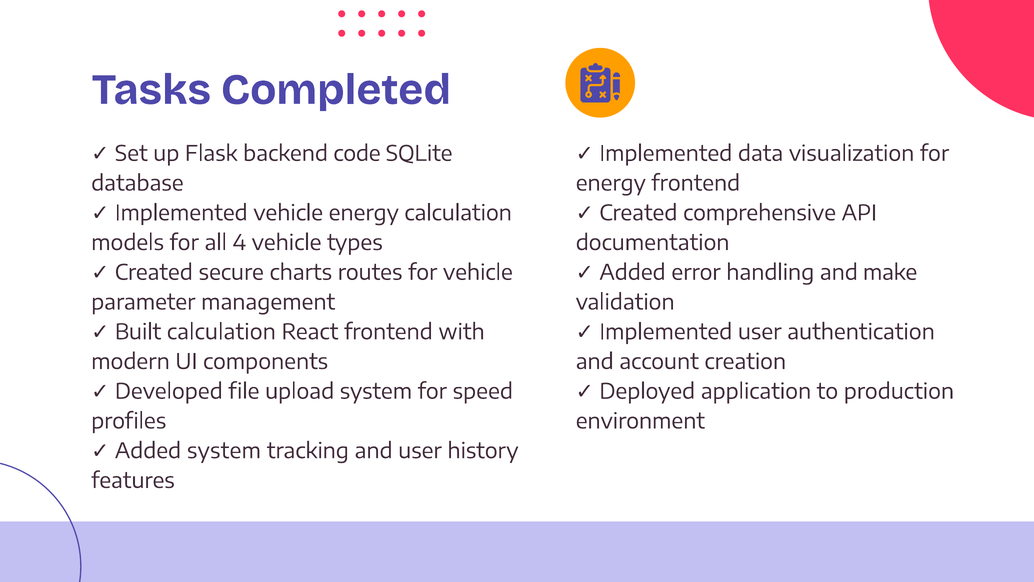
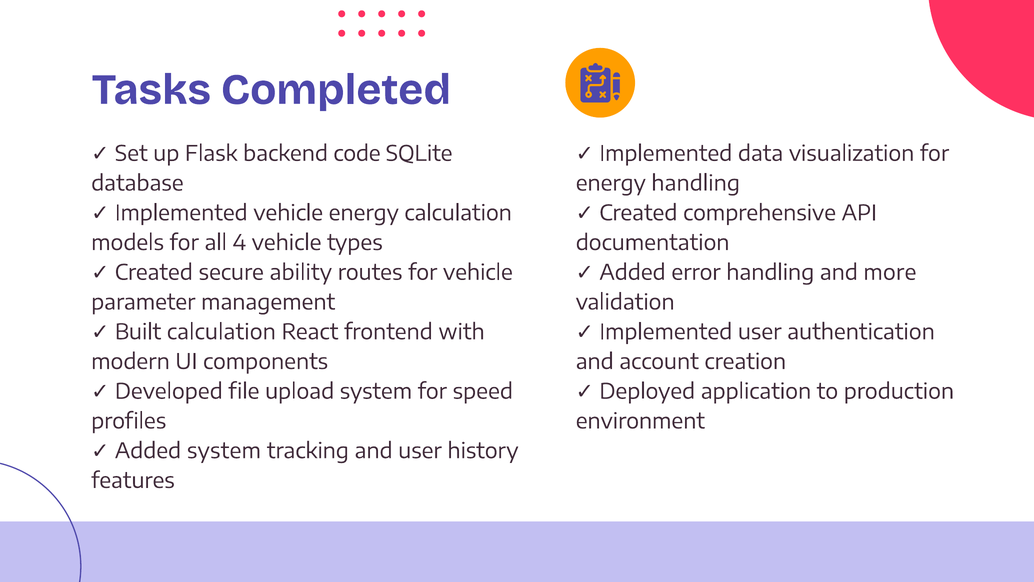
energy frontend: frontend -> handling
charts: charts -> ability
make: make -> more
